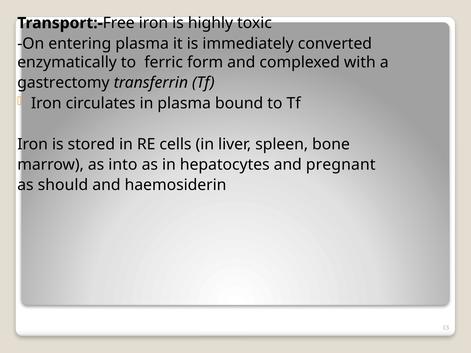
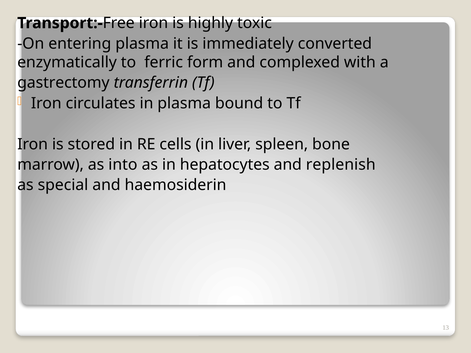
pregnant: pregnant -> replenish
should: should -> special
